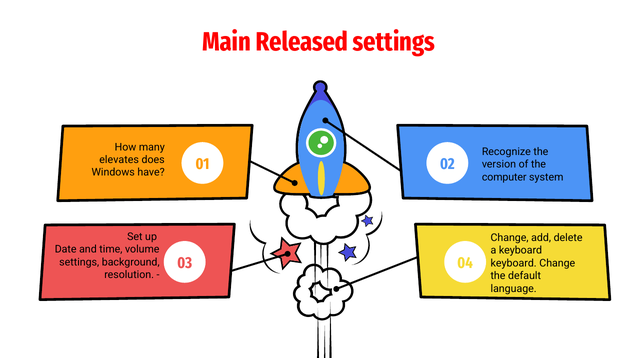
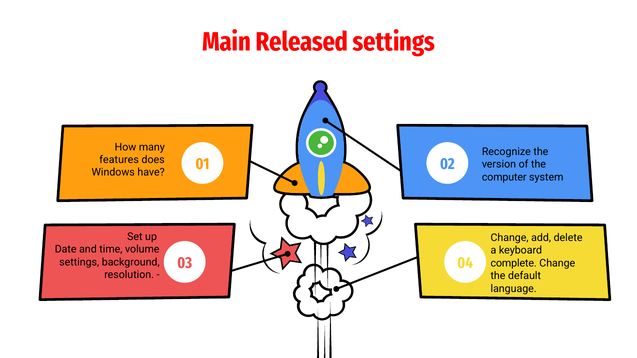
elevates: elevates -> features
keyboard at (514, 263): keyboard -> complete
